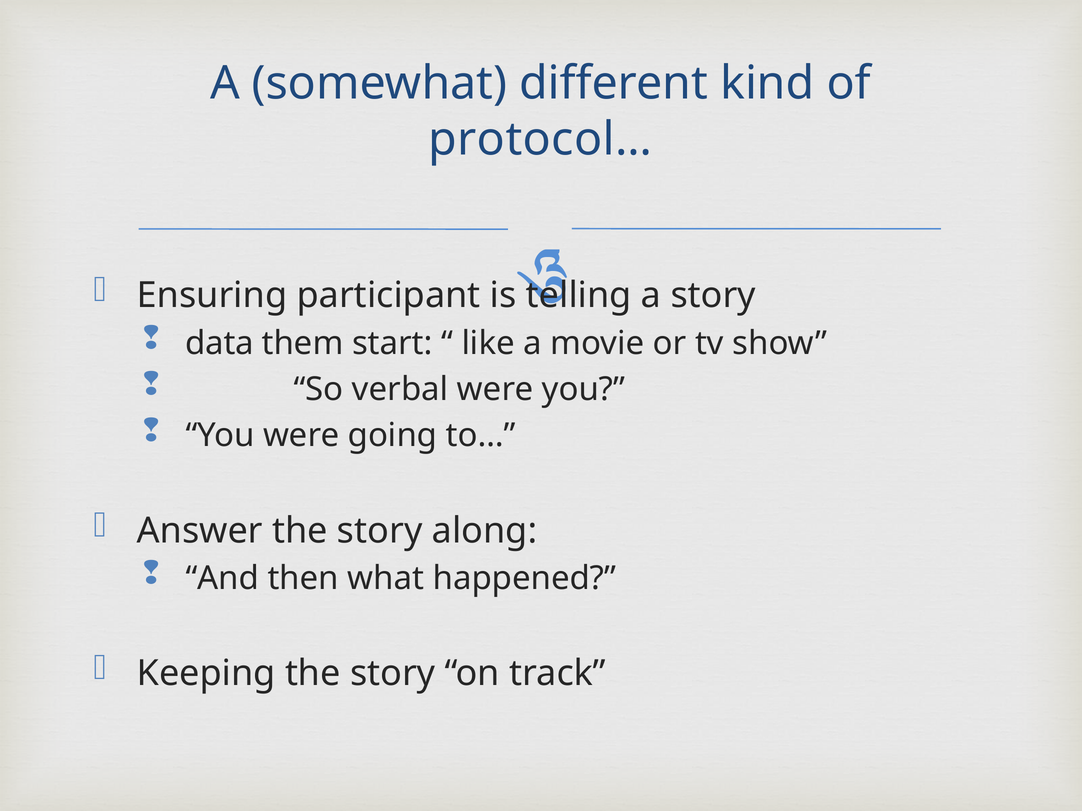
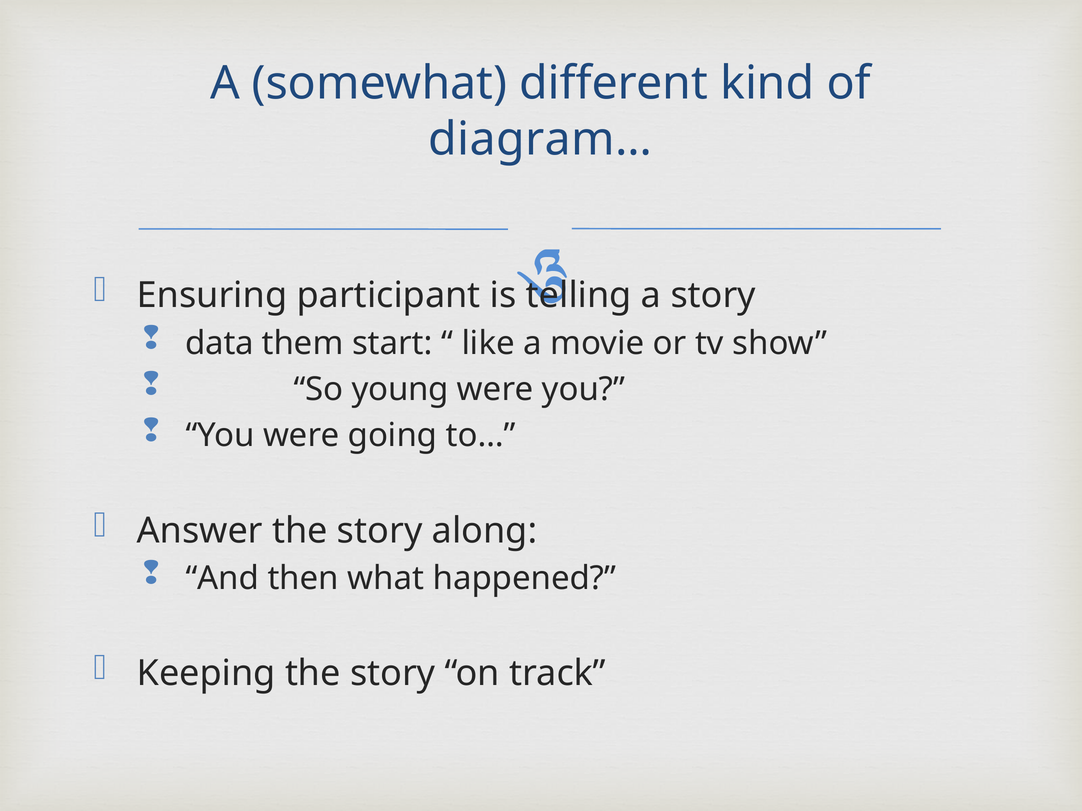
protocol…: protocol… -> diagram…
verbal: verbal -> young
